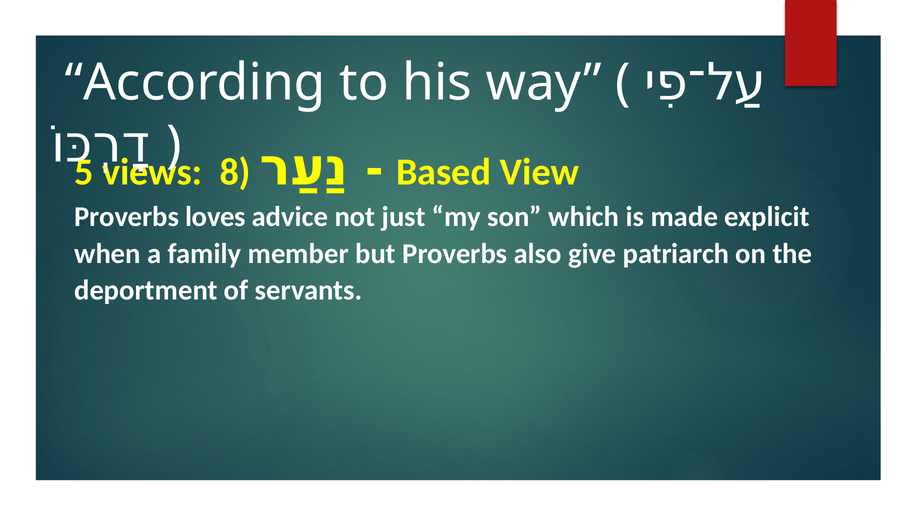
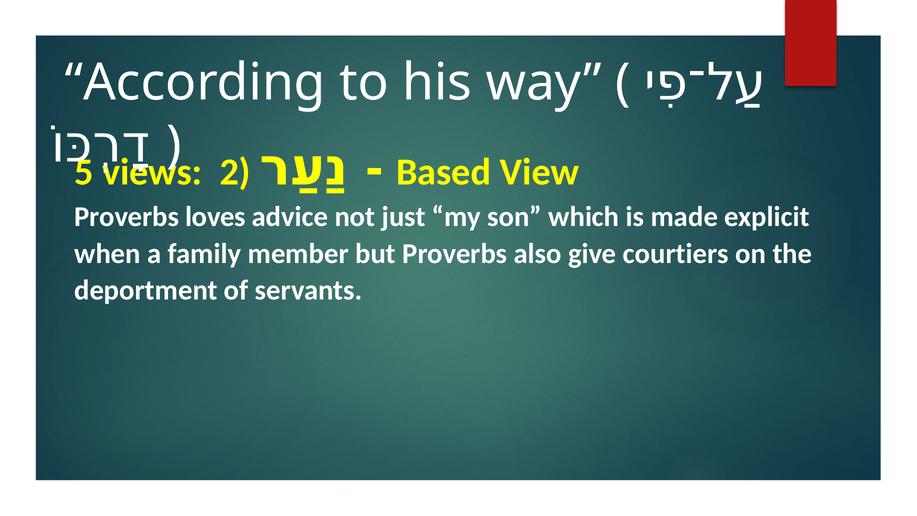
8: 8 -> 2
patriarch: patriarch -> courtiers
